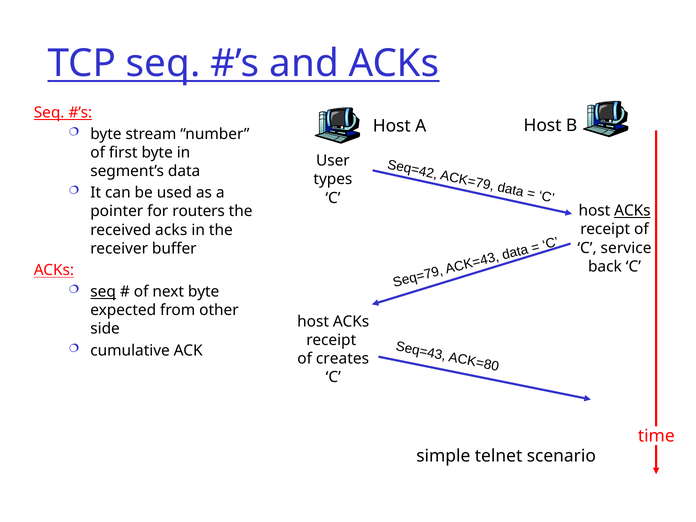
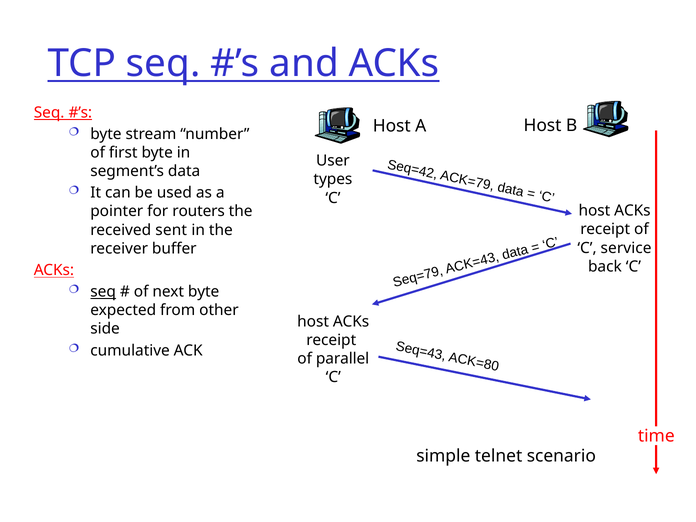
ACKs at (632, 211) underline: present -> none
received acks: acks -> sent
creates: creates -> parallel
